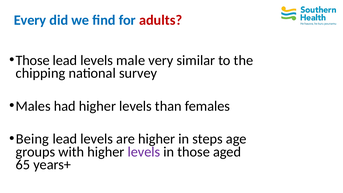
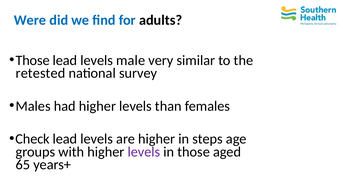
Every: Every -> Were
adults colour: red -> black
chipping: chipping -> retested
Being: Being -> Check
